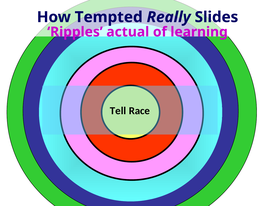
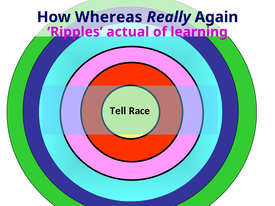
Tempted: Tempted -> Whereas
Slides: Slides -> Again
